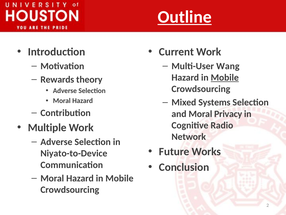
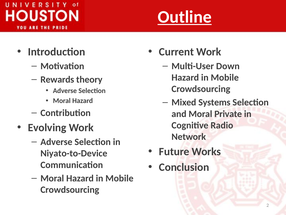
Wang: Wang -> Down
Mobile at (225, 77) underline: present -> none
Privacy: Privacy -> Private
Multiple: Multiple -> Evolving
